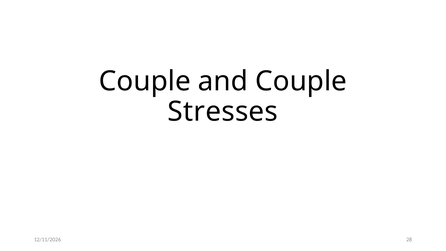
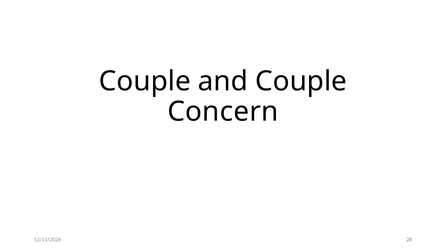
Stresses: Stresses -> Concern
